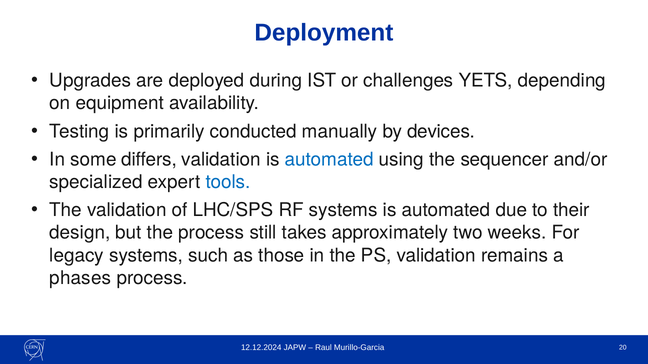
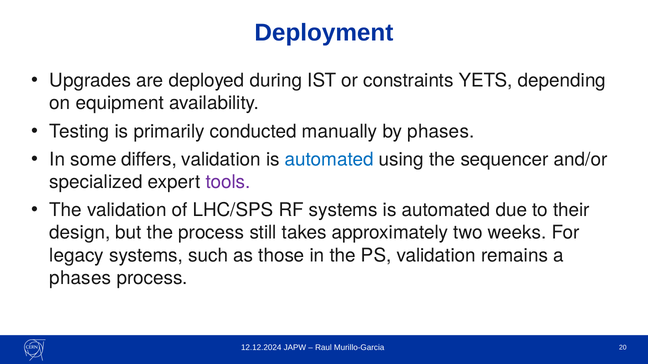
challenges: challenges -> constraints
by devices: devices -> phases
tools colour: blue -> purple
